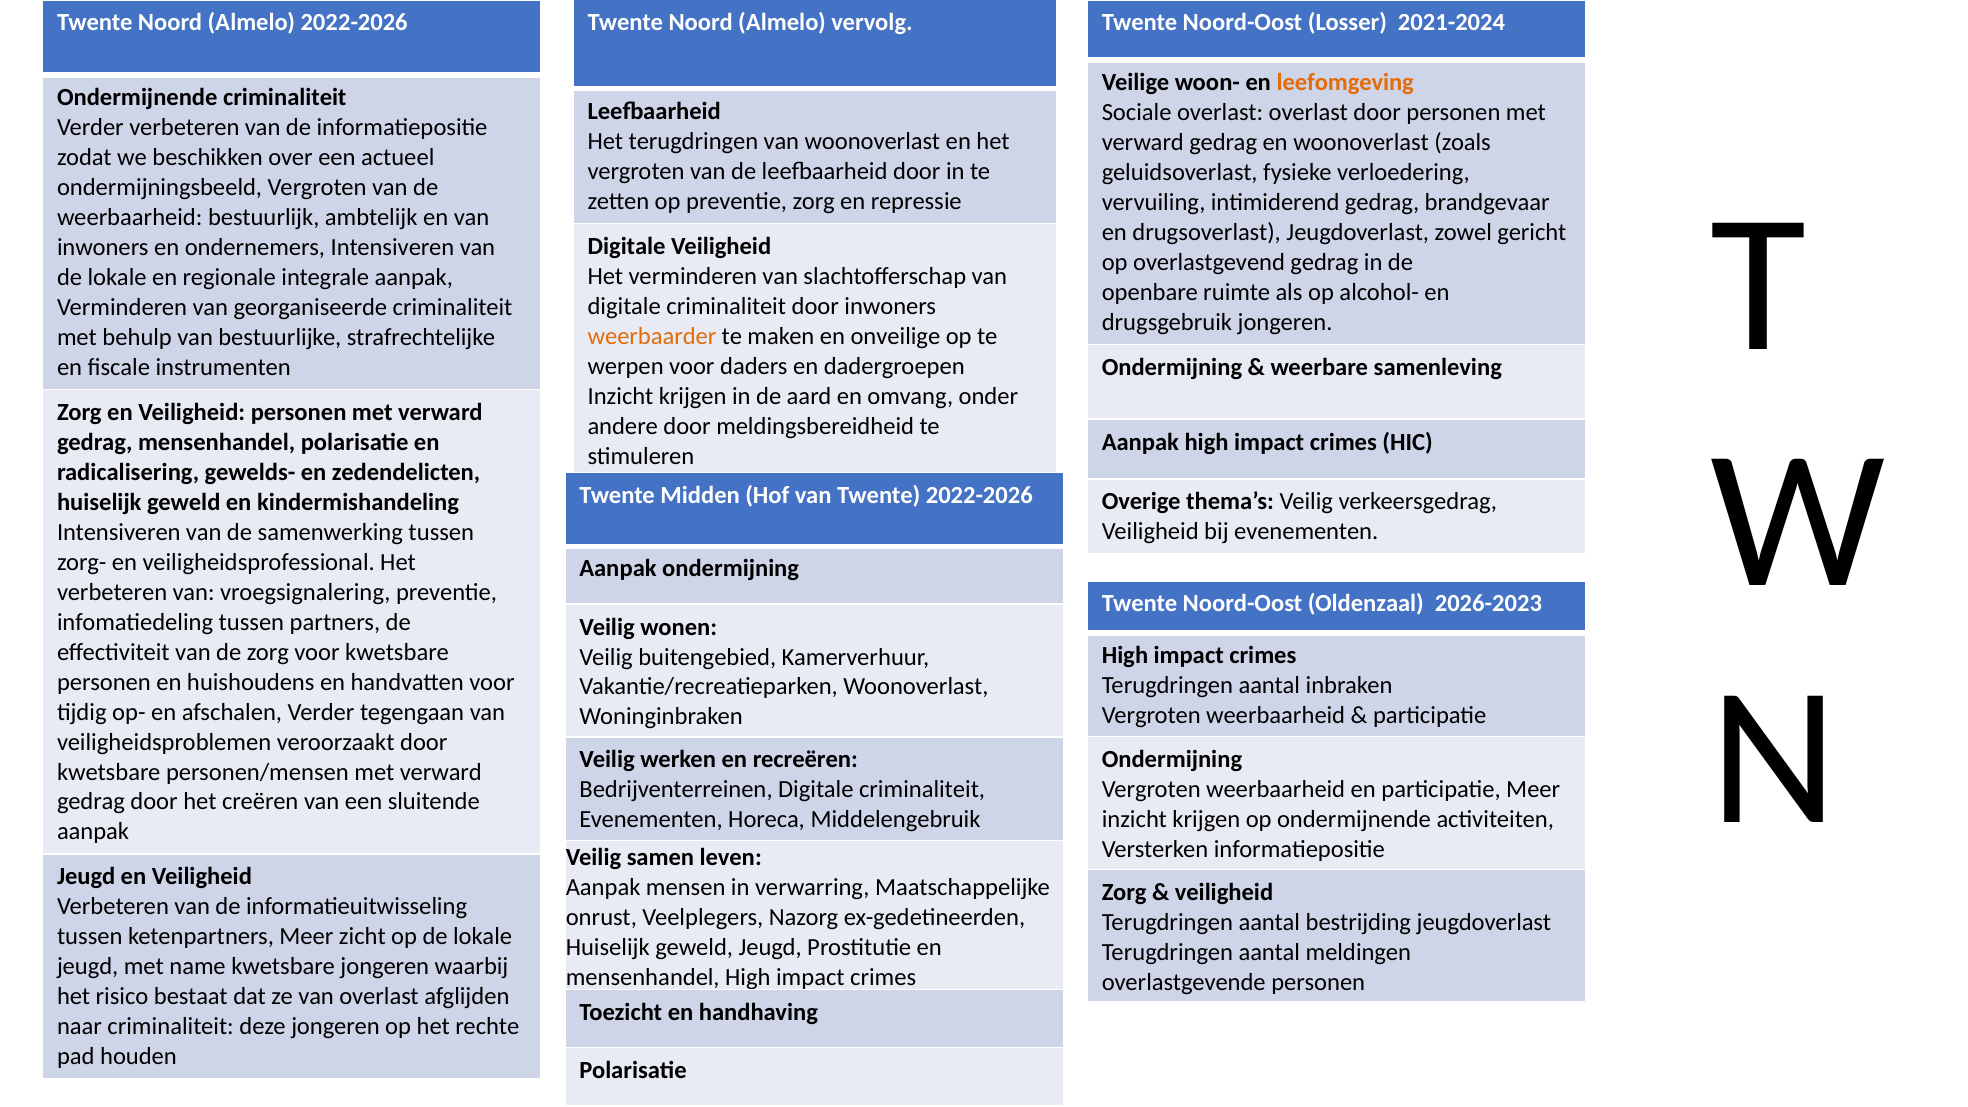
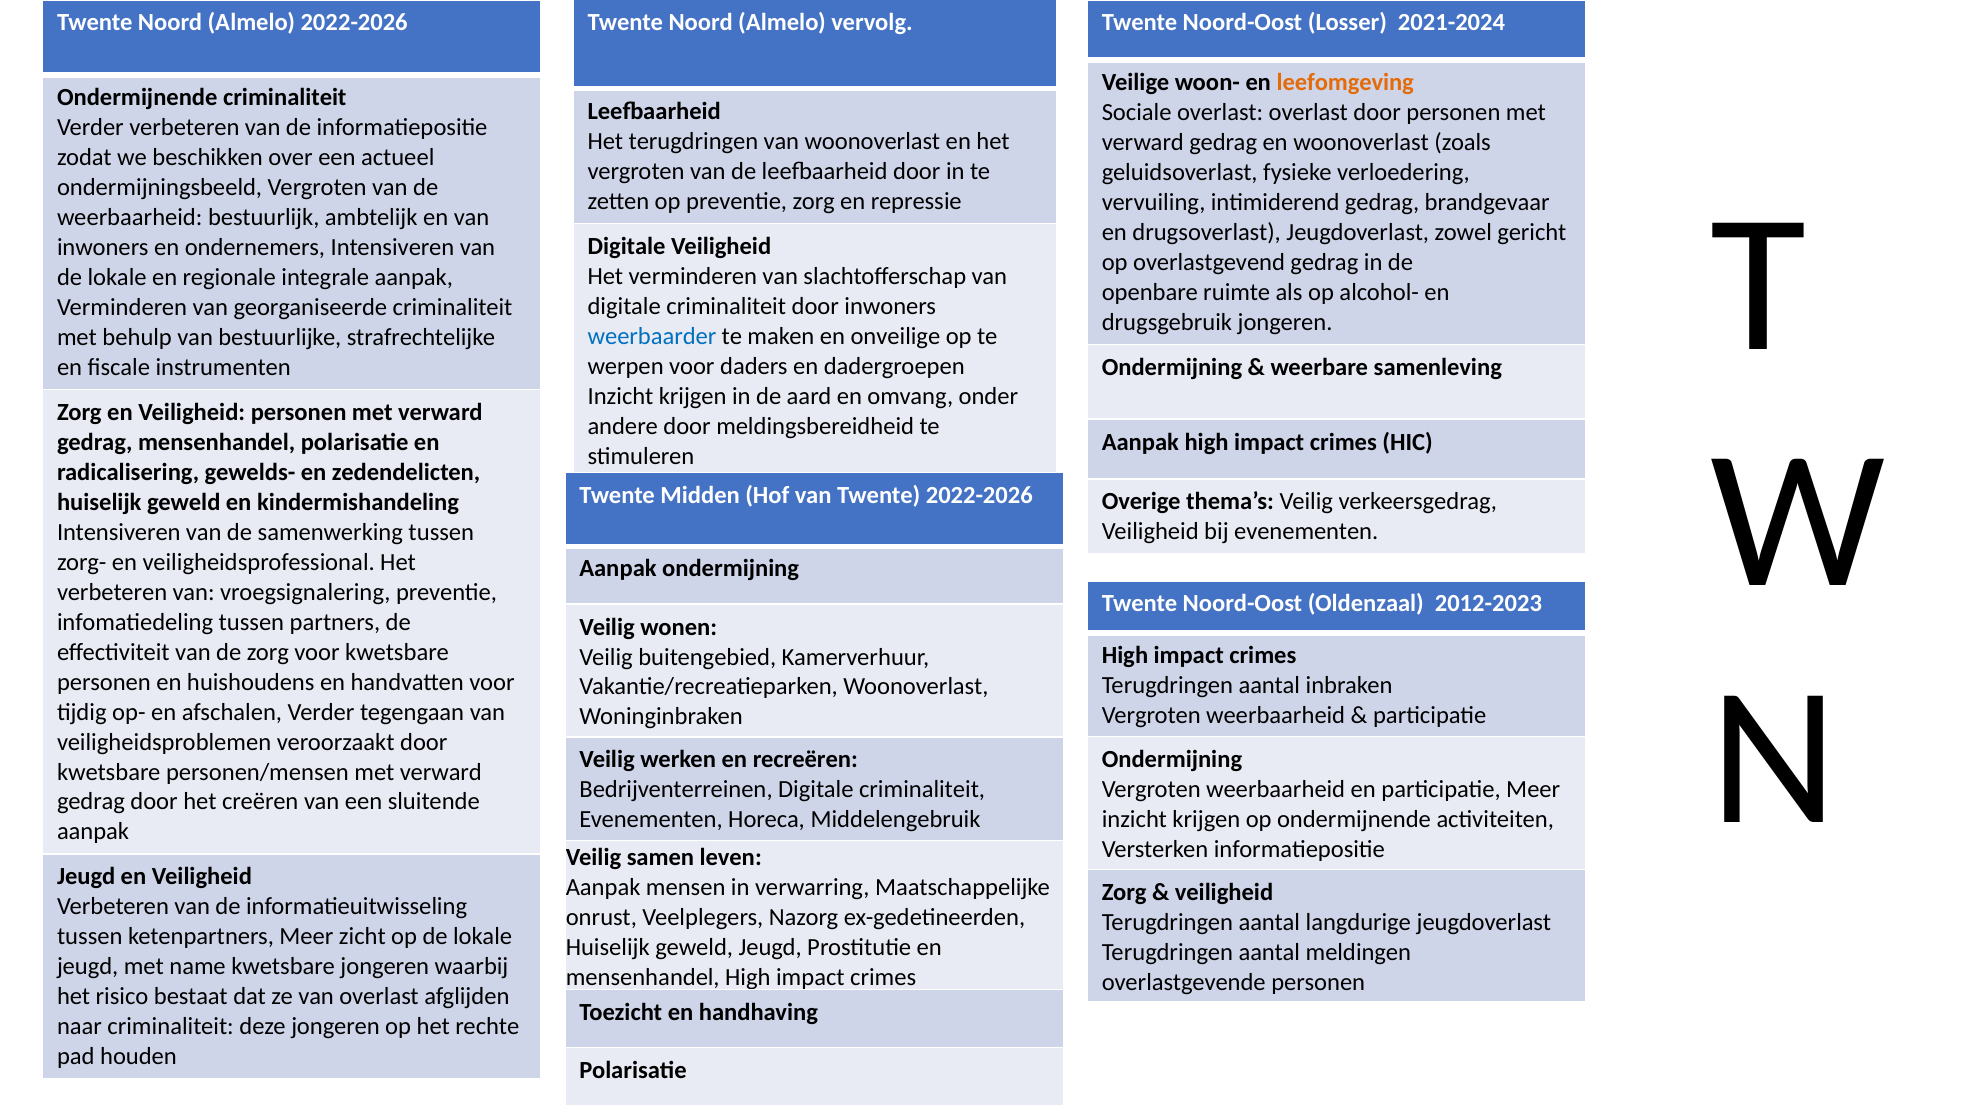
weerbaarder colour: orange -> blue
2026-2023: 2026-2023 -> 2012-2023
bestrijding: bestrijding -> langdurige
